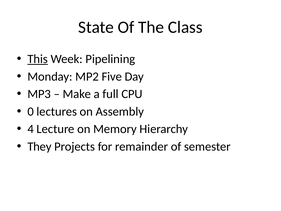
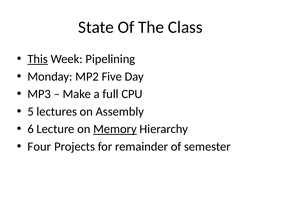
0: 0 -> 5
4: 4 -> 6
Memory underline: none -> present
They: They -> Four
